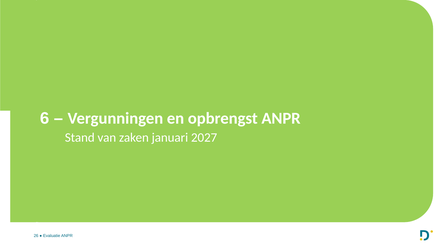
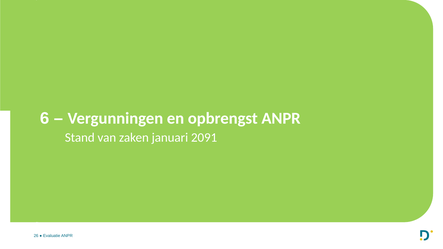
2027: 2027 -> 2091
